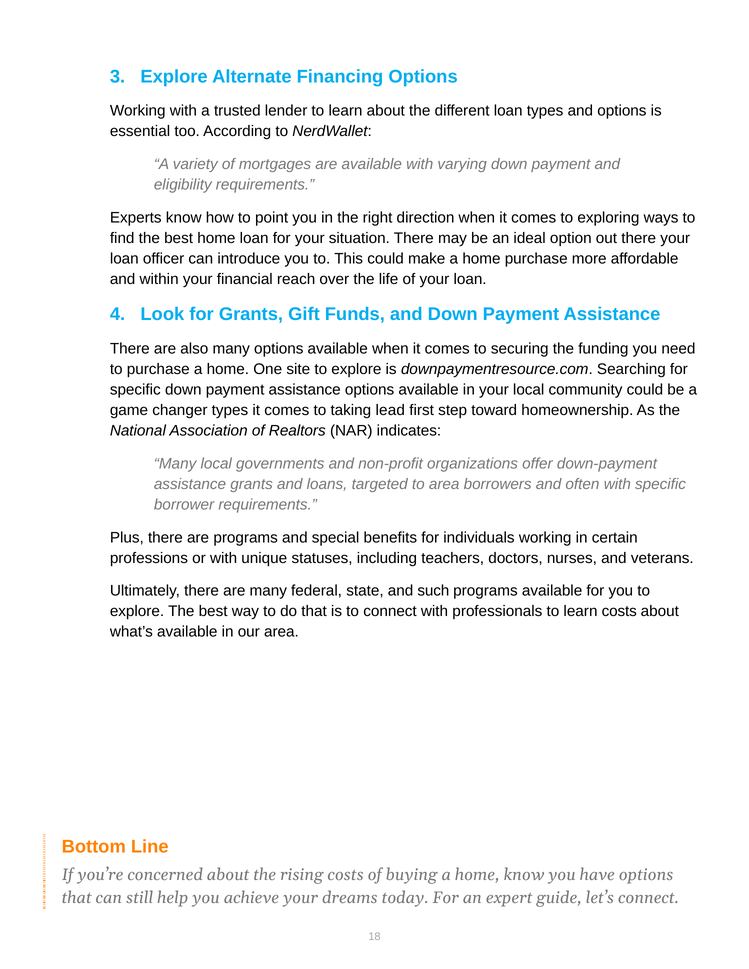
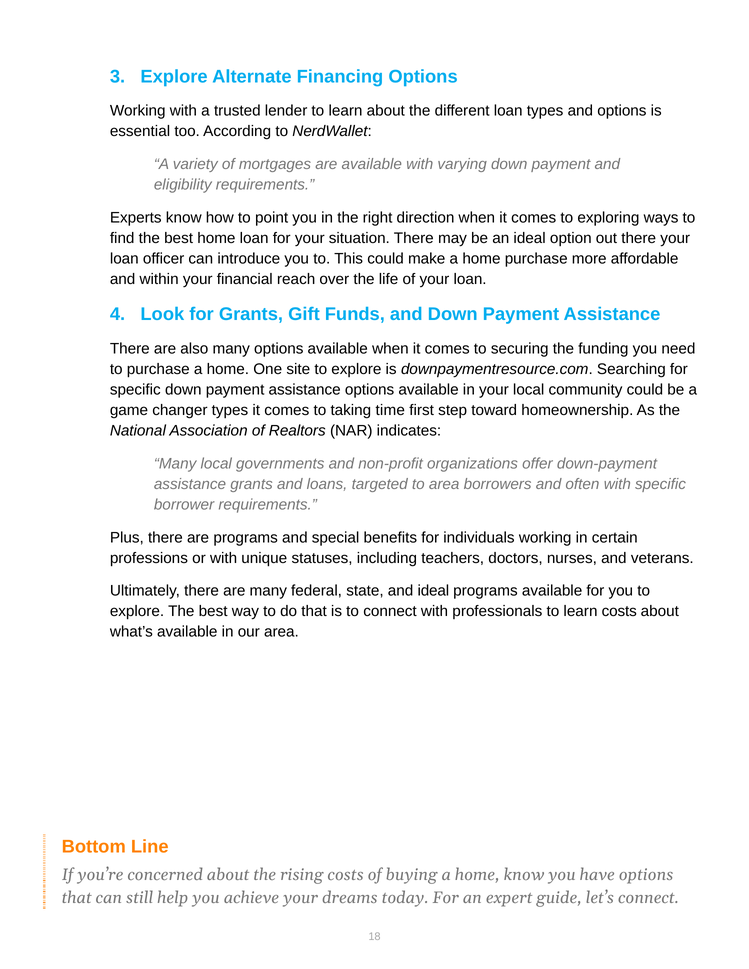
lead: lead -> time
and such: such -> ideal
